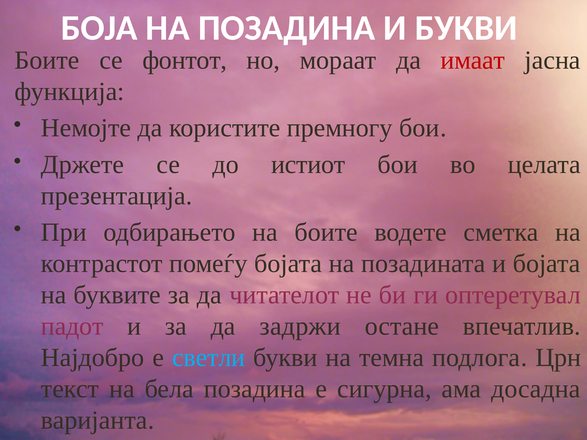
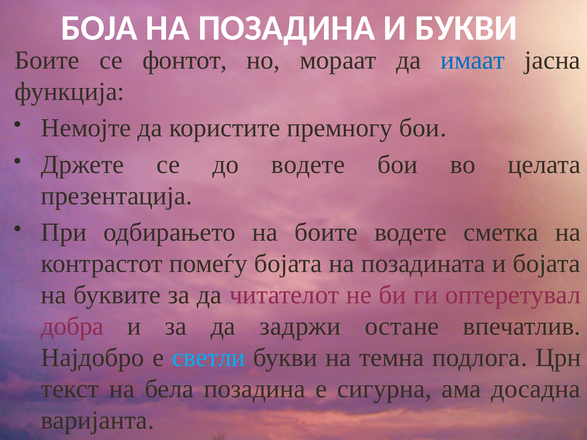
имаат colour: red -> blue
до истиот: истиот -> водете
падот: падот -> добра
